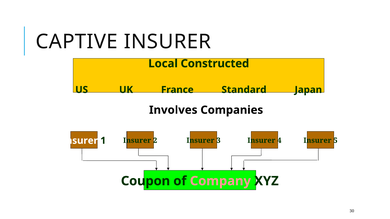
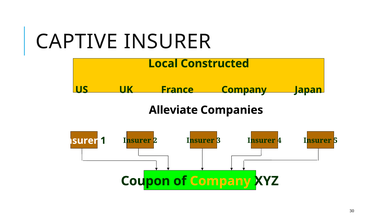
France Standard: Standard -> Company
Involves: Involves -> Alleviate
Company at (220, 181) colour: pink -> yellow
